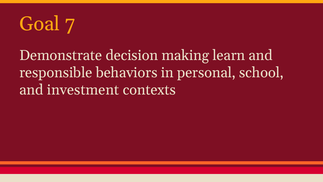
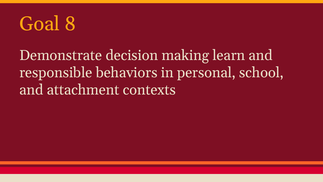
7: 7 -> 8
investment: investment -> attachment
